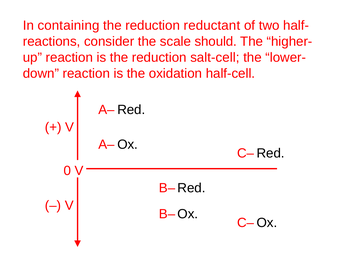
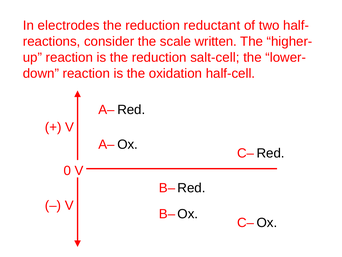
containing: containing -> electrodes
should: should -> written
